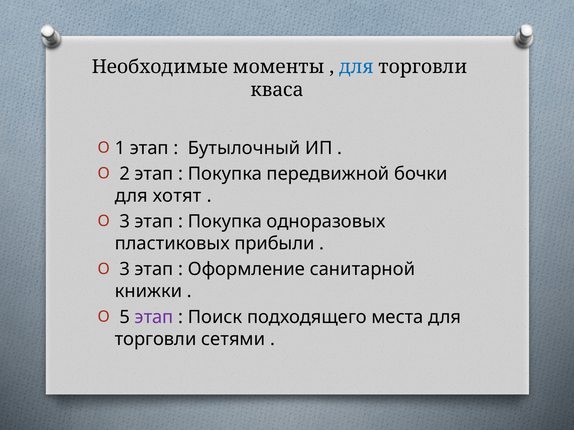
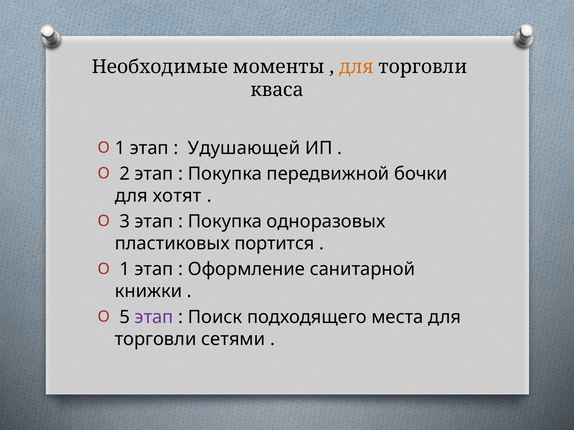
для at (356, 67) colour: blue -> orange
Бутылочный: Бутылочный -> Удушающей
прибыли: прибыли -> портится
3 at (125, 270): 3 -> 1
